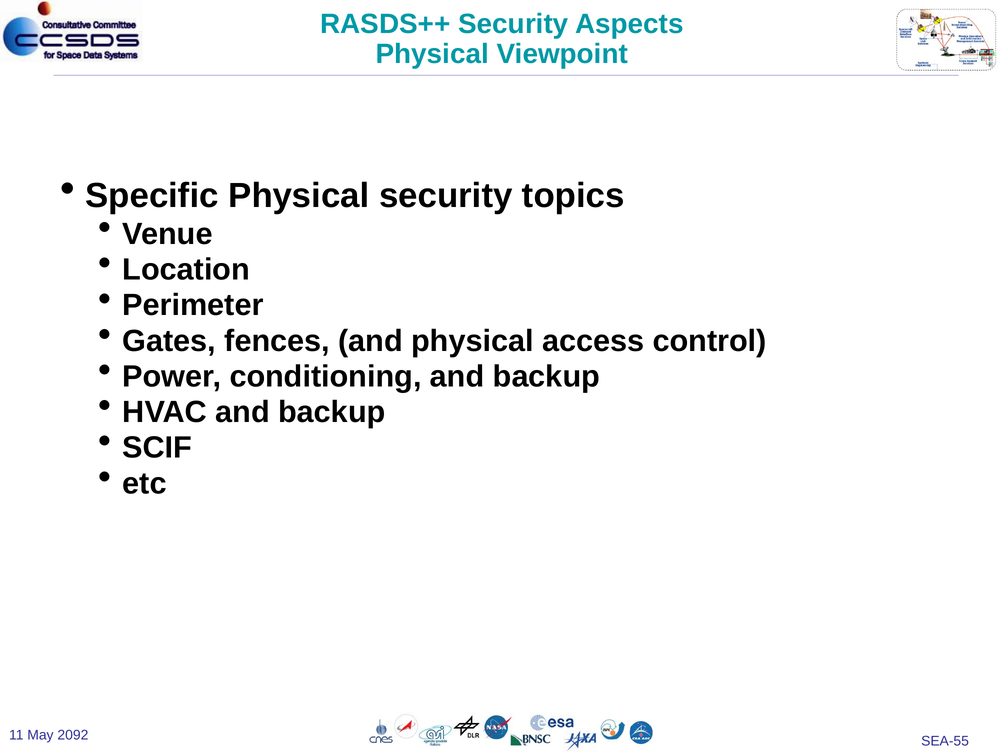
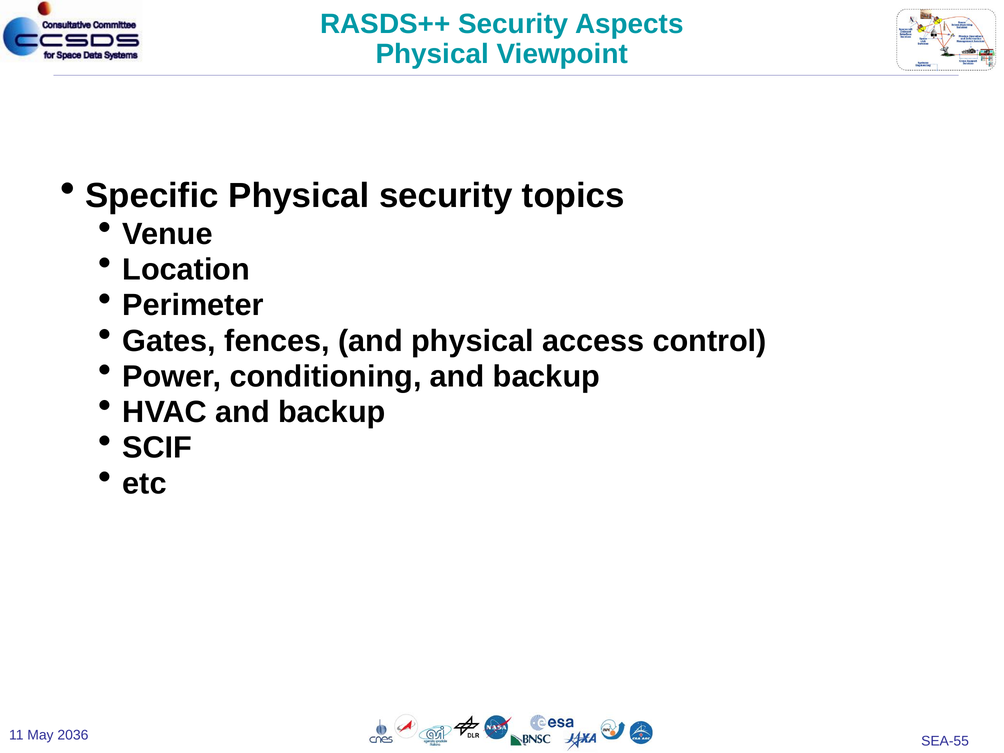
2092: 2092 -> 2036
